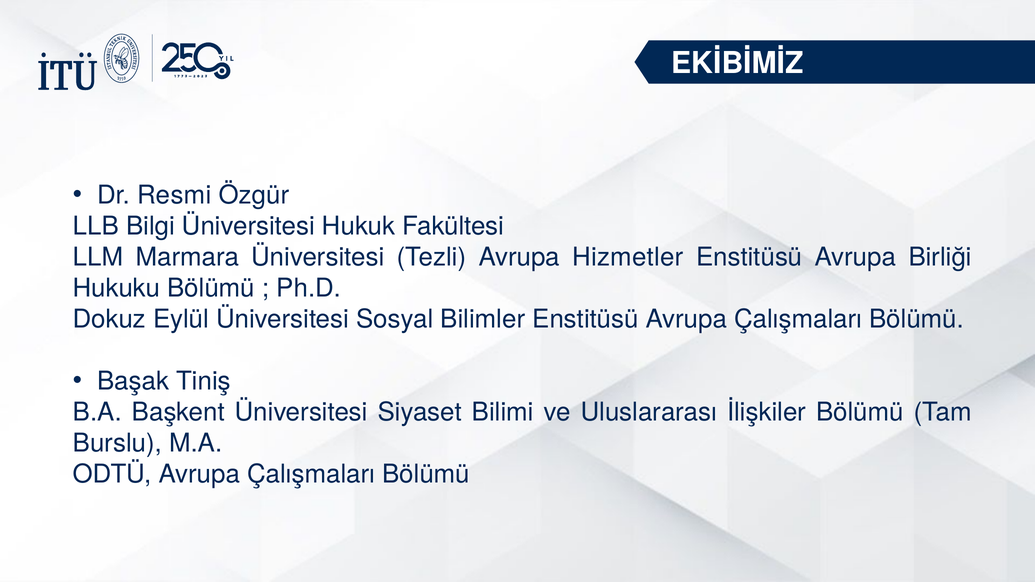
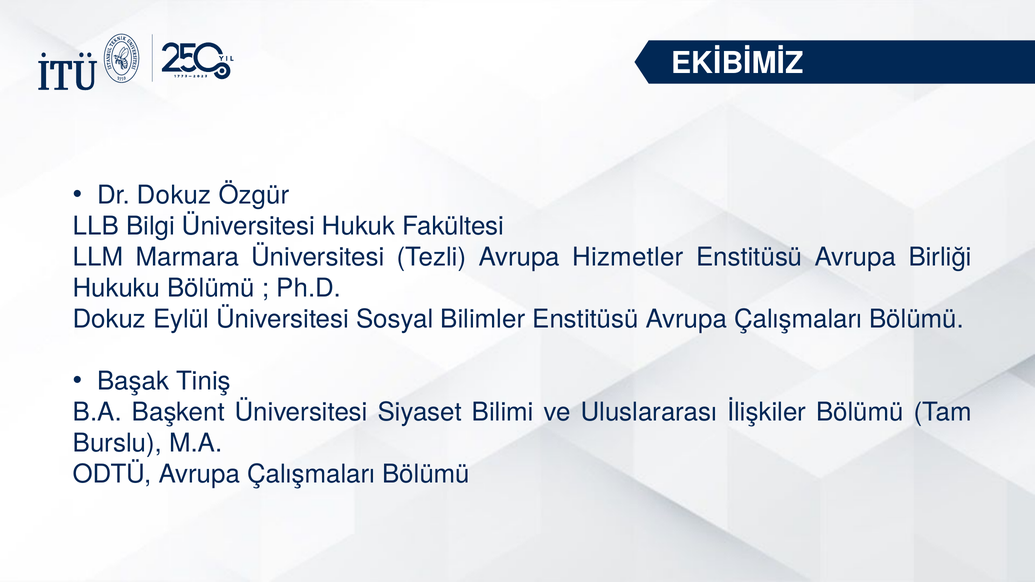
Dr Resmi: Resmi -> Dokuz
